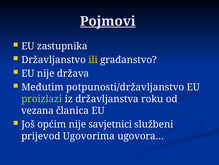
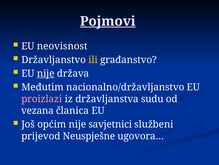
zastupnika: zastupnika -> neovisnost
nije at (46, 73) underline: none -> present
potpunosti/državljanstvo: potpunosti/državljanstvo -> nacionalno/državljanstvo
proizlazi colour: light green -> pink
roku: roku -> sudu
Ugovorima: Ugovorima -> Neuspješne
